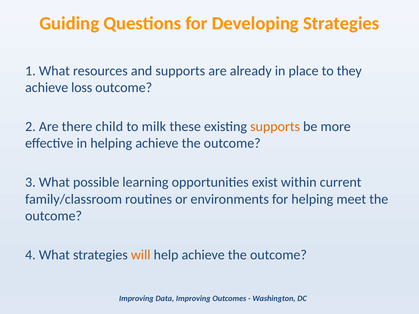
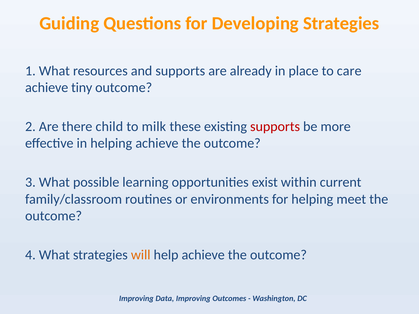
they: they -> care
loss: loss -> tiny
supports at (275, 127) colour: orange -> red
